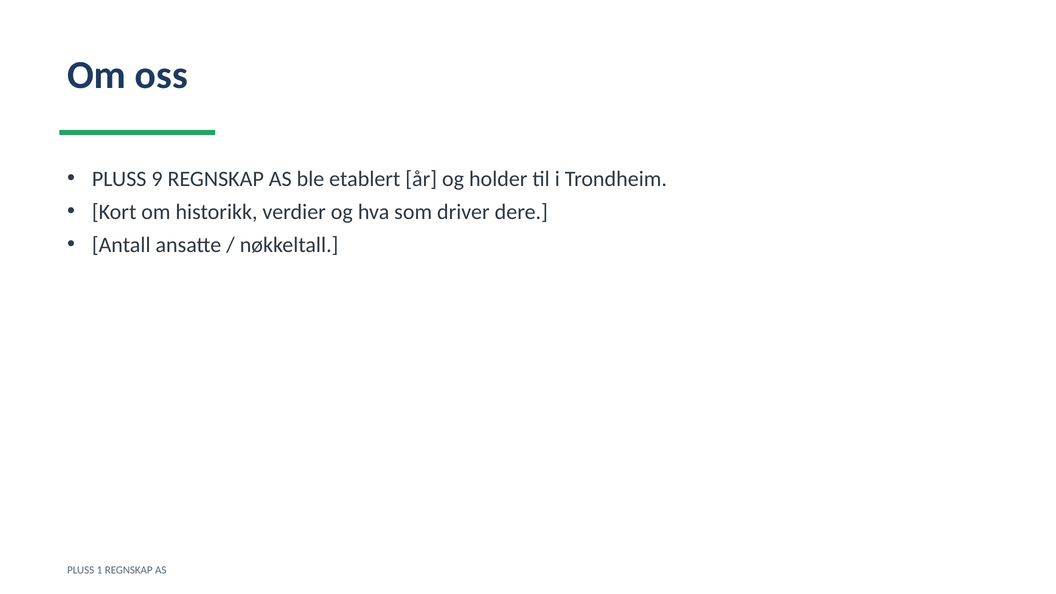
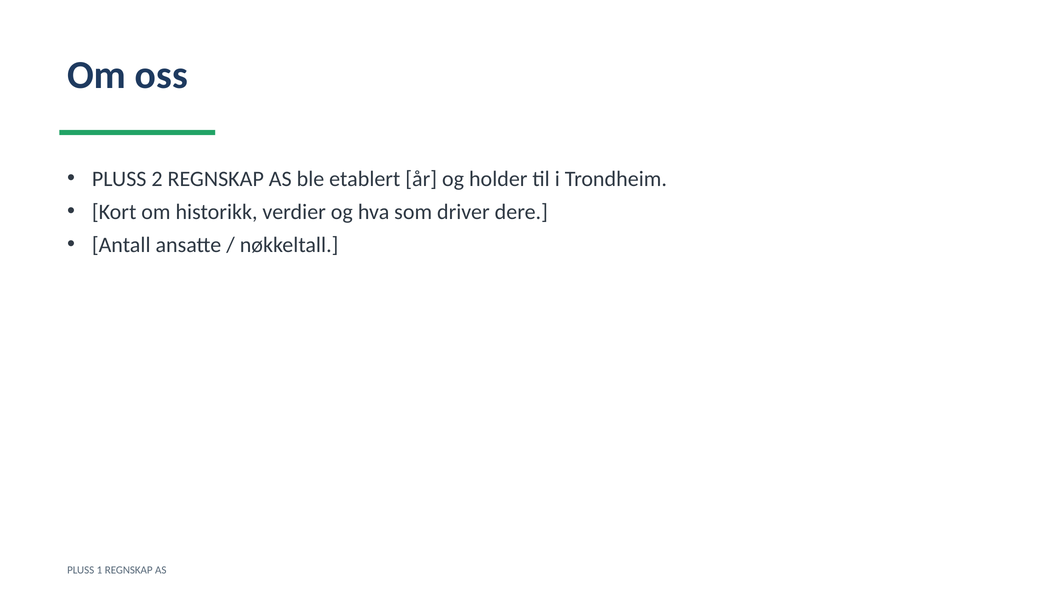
9: 9 -> 2
